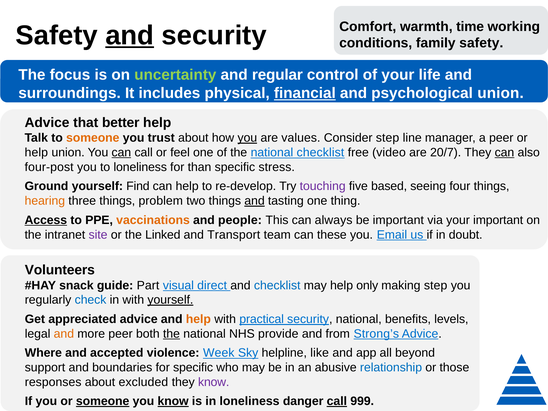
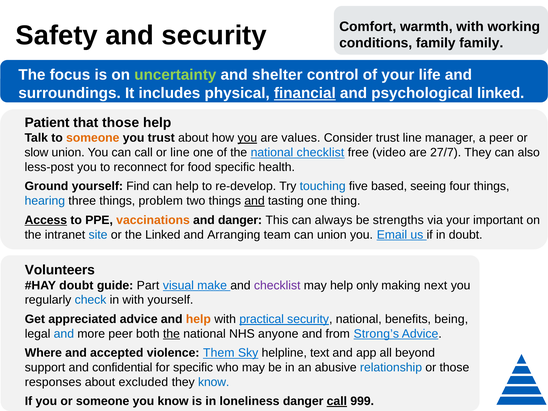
warmth time: time -> with
and at (130, 35) underline: present -> none
family safety: safety -> family
regular: regular -> shelter
psychological union: union -> linked
Advice at (47, 123): Advice -> Patient
that better: better -> those
Consider step: step -> trust
help at (36, 153): help -> slow
can at (121, 153) underline: present -> none
or feel: feel -> line
20/7: 20/7 -> 27/7
can at (504, 153) underline: present -> none
four-post: four-post -> less-post
to loneliness: loneliness -> reconnect
than: than -> food
stress: stress -> health
touching colour: purple -> blue
hearing colour: orange -> blue
and people: people -> danger
be important: important -> strengths
site colour: purple -> blue
Transport: Transport -> Arranging
can these: these -> union
snack at (76, 285): snack -> doubt
direct: direct -> make
checklist at (277, 285) colour: blue -> purple
making step: step -> next
yourself at (170, 300) underline: present -> none
levels: levels -> being
and at (64, 334) colour: orange -> blue
provide: provide -> anyone
Week: Week -> Them
like: like -> text
boundaries: boundaries -> confidential
know at (214, 382) colour: purple -> blue
someone at (103, 401) underline: present -> none
know at (173, 401) underline: present -> none
